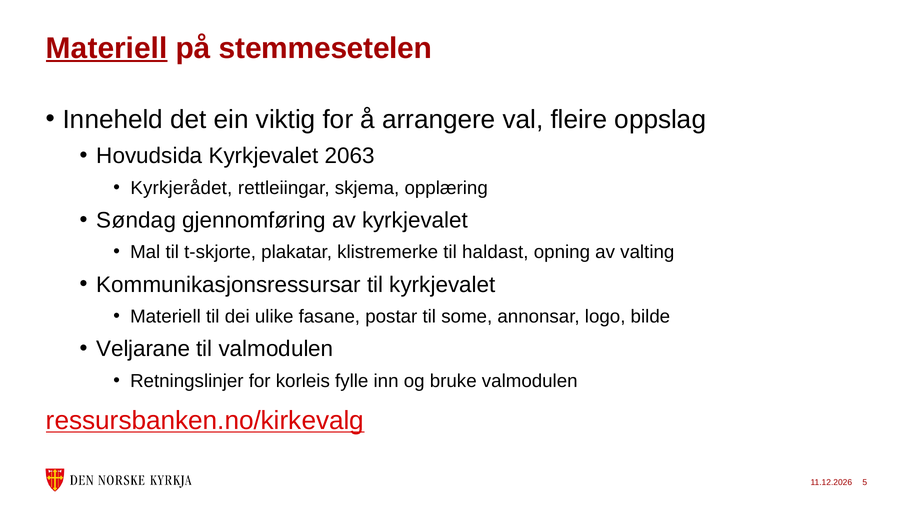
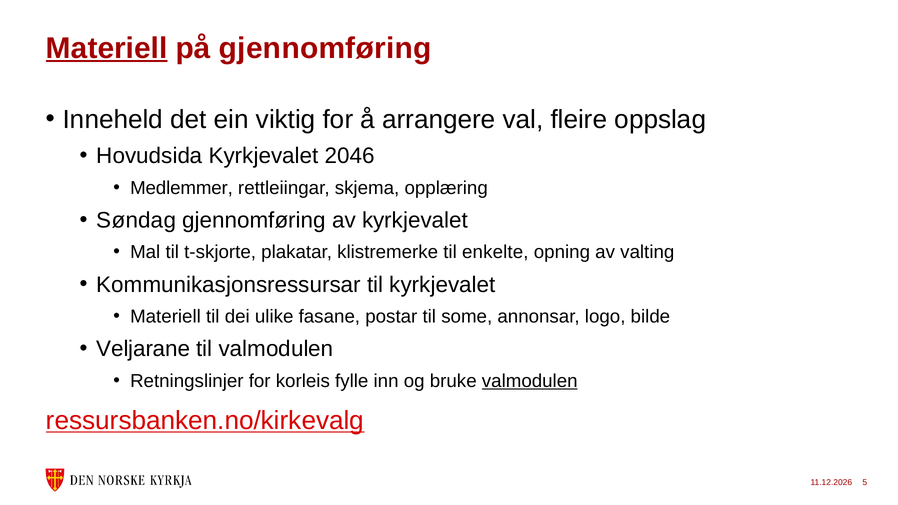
på stemmesetelen: stemmesetelen -> gjennomføring
2063: 2063 -> 2046
Kyrkjerådet: Kyrkjerådet -> Medlemmer
haldast: haldast -> enkelte
valmodulen at (530, 381) underline: none -> present
